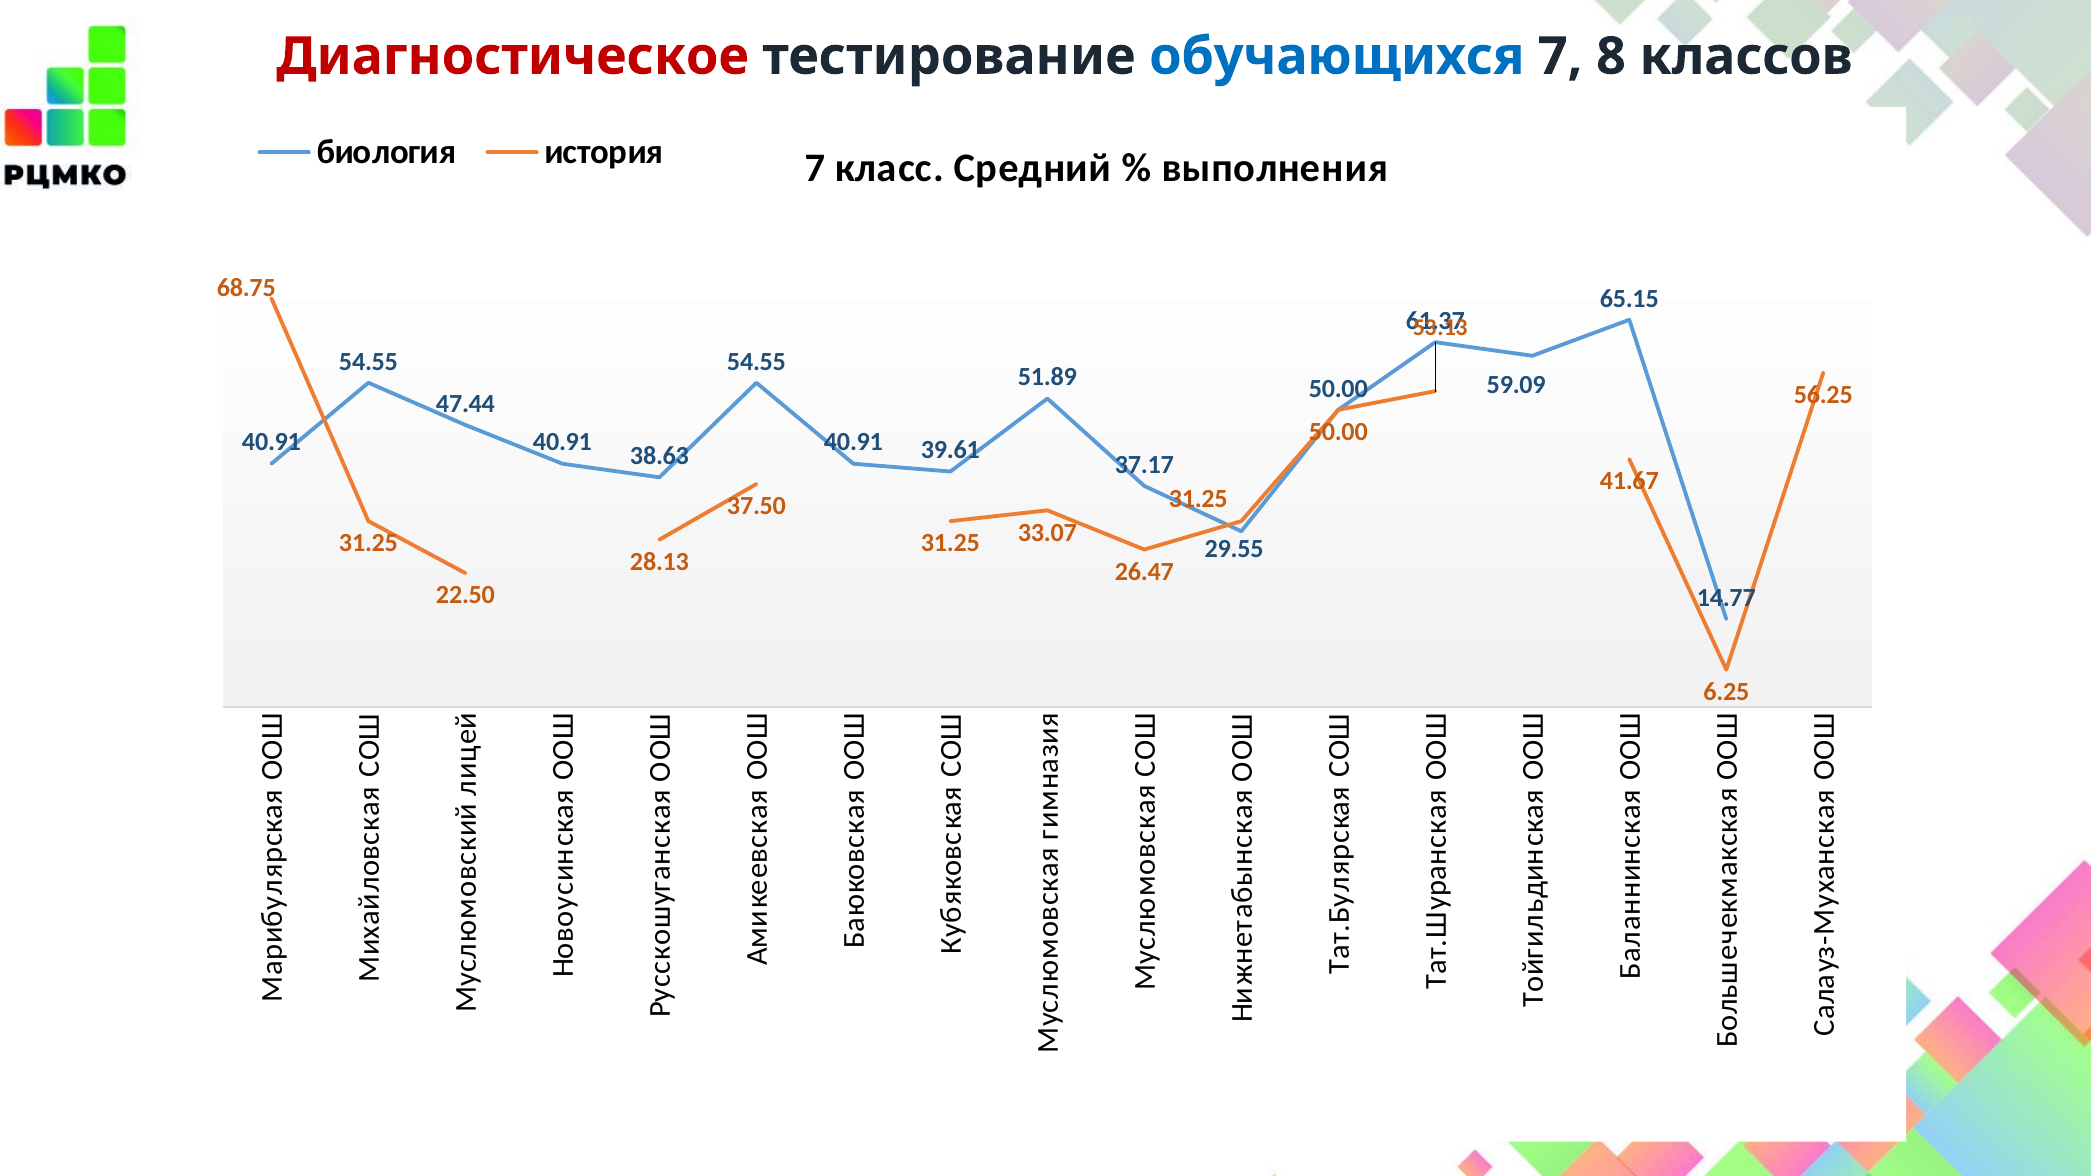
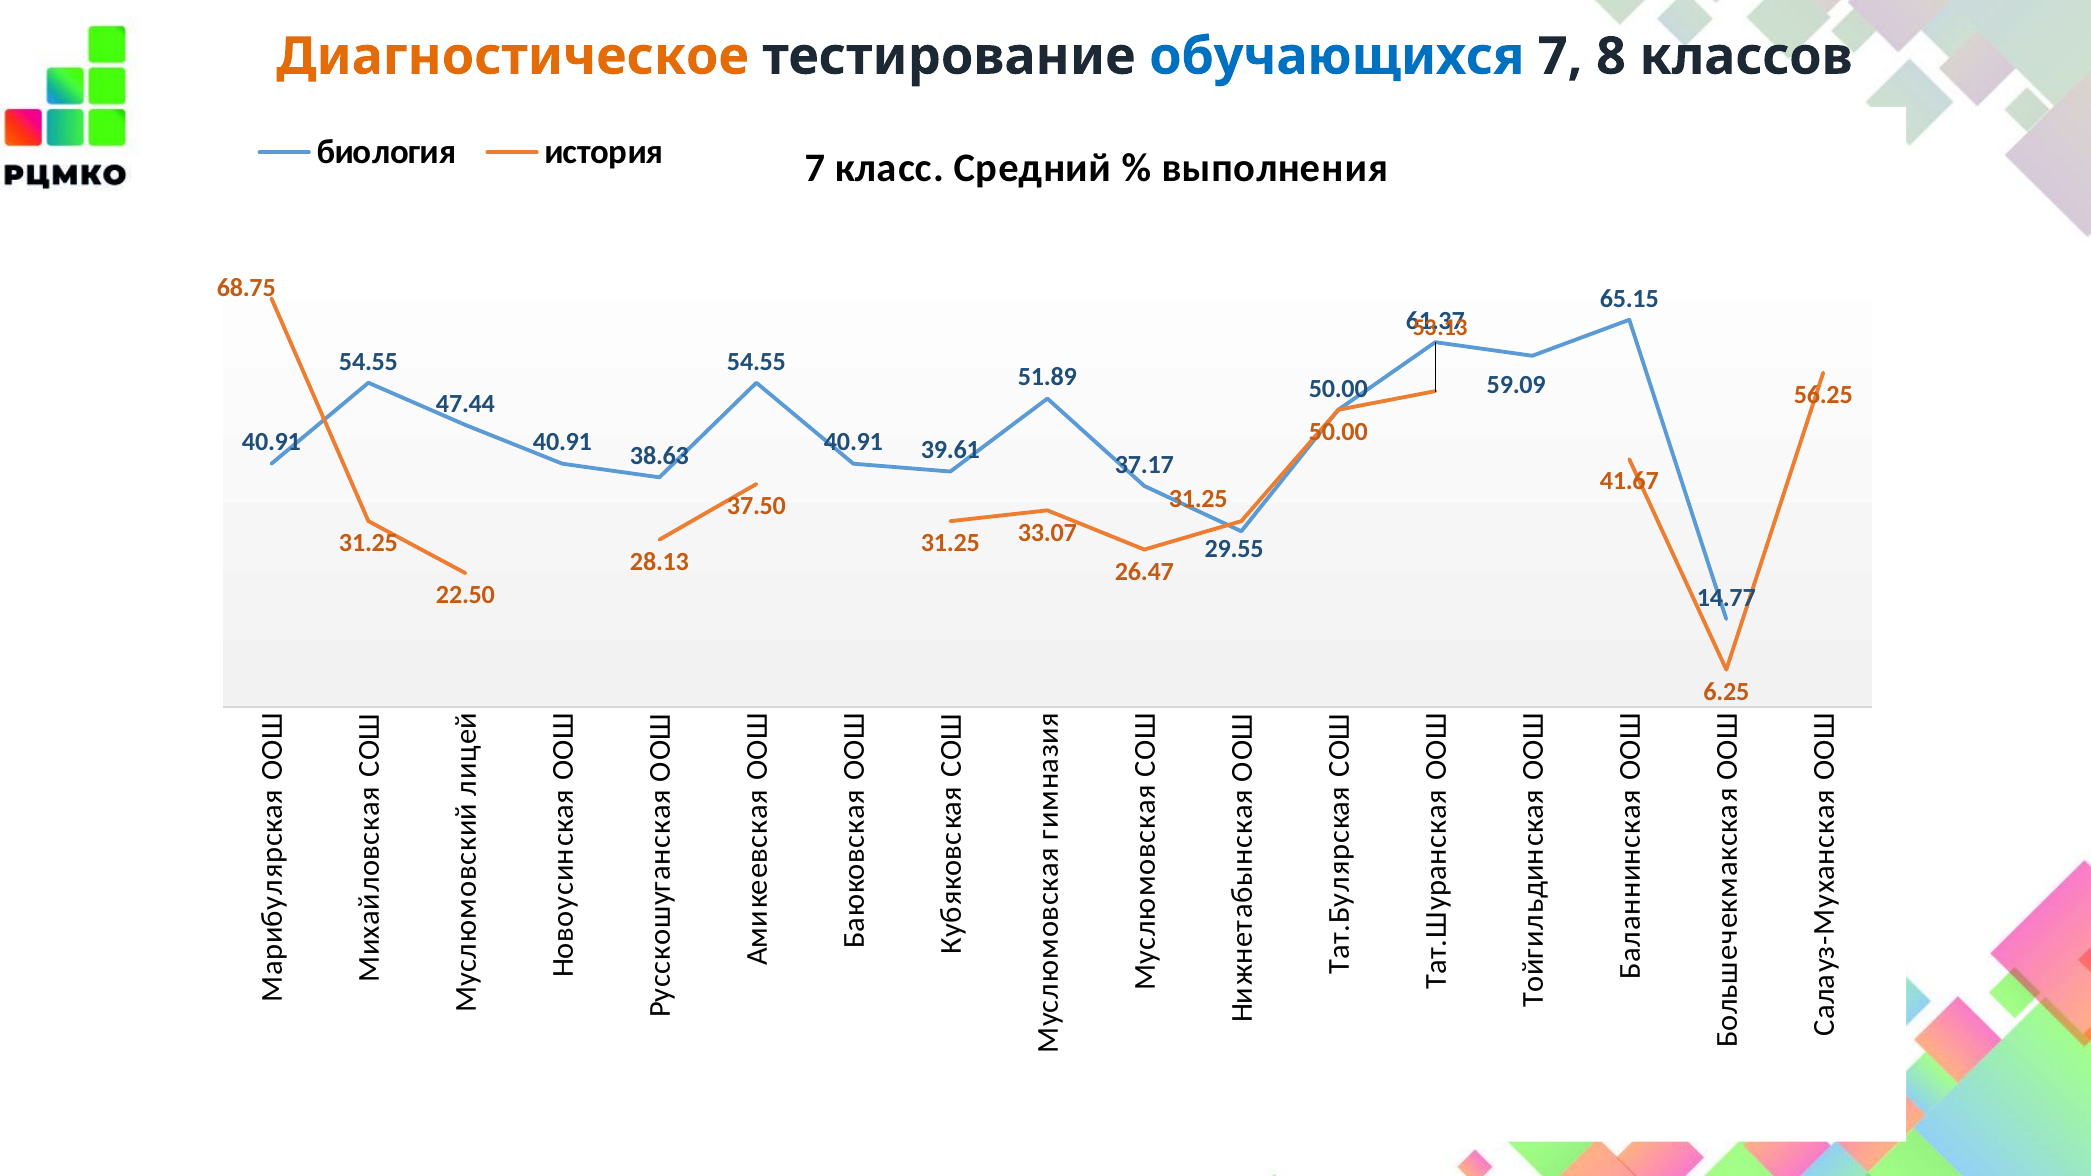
Диагностическое colour: red -> orange
